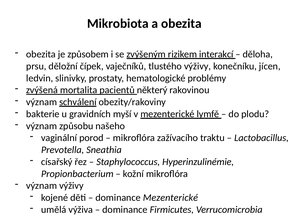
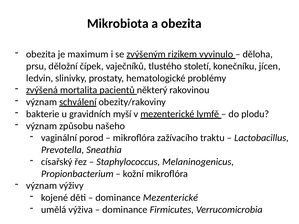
způsobem: způsobem -> maximum
interakcí: interakcí -> vyvinulo
tlustého výživy: výživy -> století
Hyperinzulinémie: Hyperinzulinémie -> Melaninogenicus
